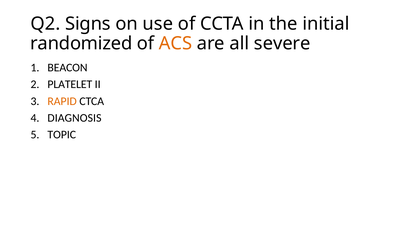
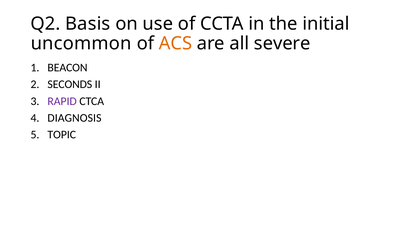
Signs: Signs -> Basis
randomized: randomized -> uncommon
PLATELET: PLATELET -> SECONDS
RAPID colour: orange -> purple
